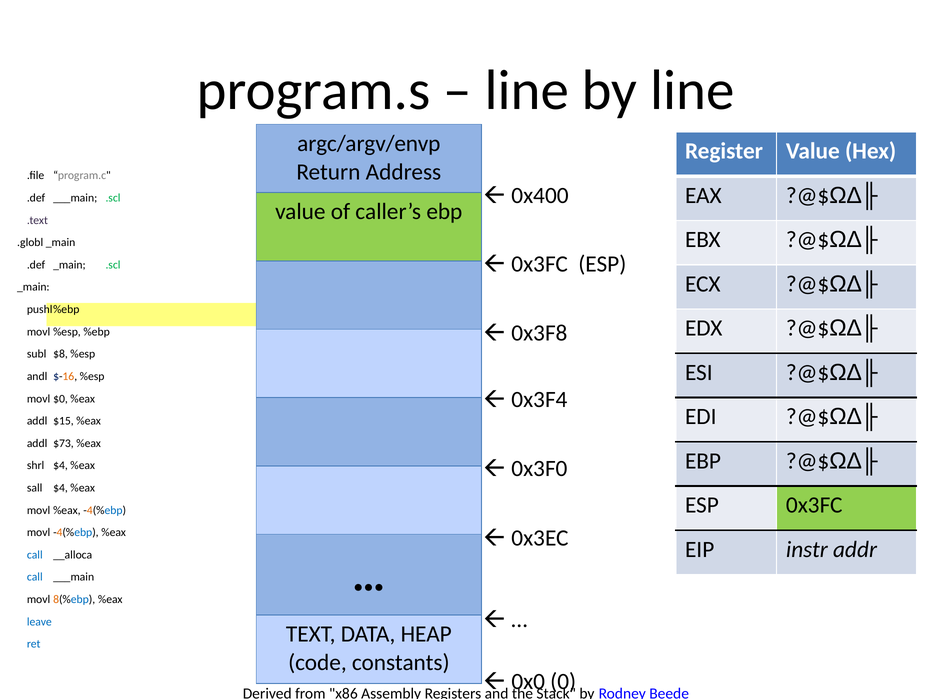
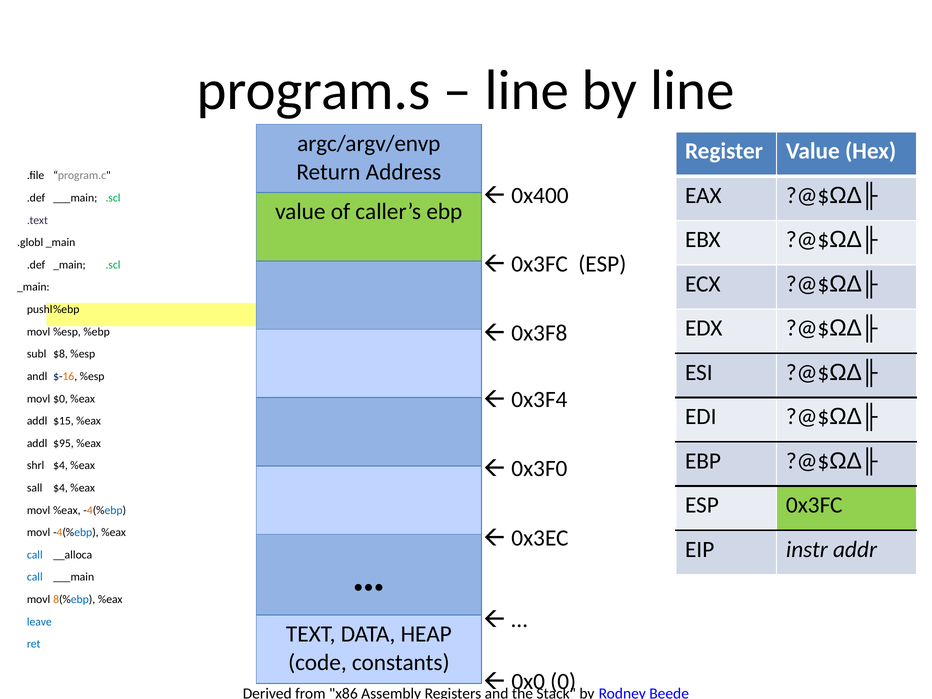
$73: $73 -> $95
